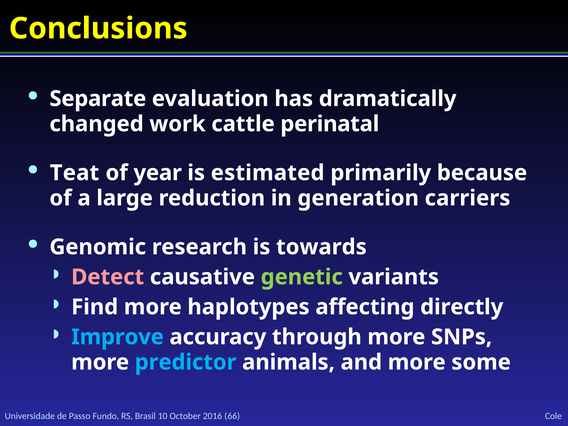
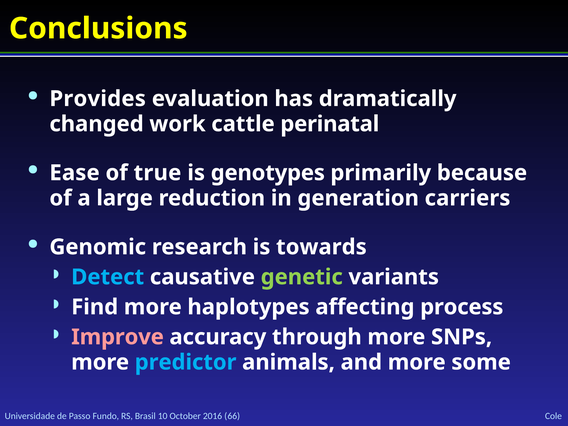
Separate: Separate -> Provides
Teat: Teat -> Ease
year: year -> true
estimated: estimated -> genotypes
Detect colour: pink -> light blue
directly: directly -> process
Improve colour: light blue -> pink
